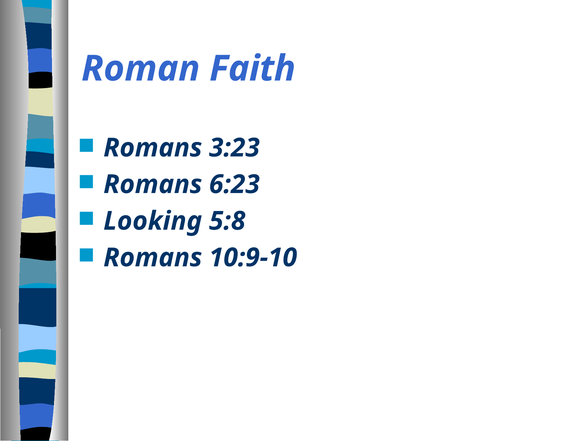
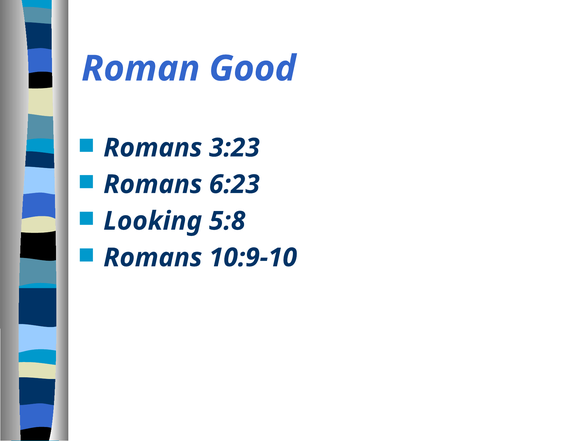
Faith: Faith -> Good
